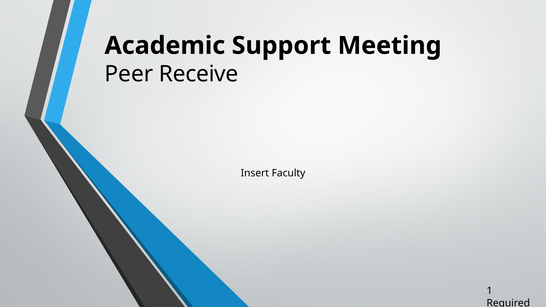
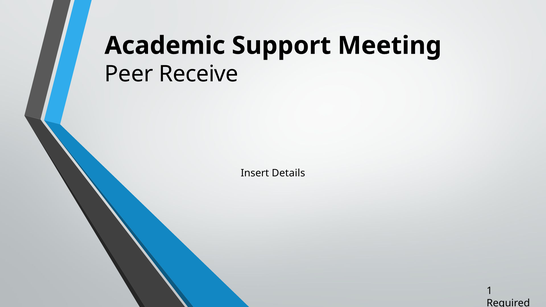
Faculty: Faculty -> Details
